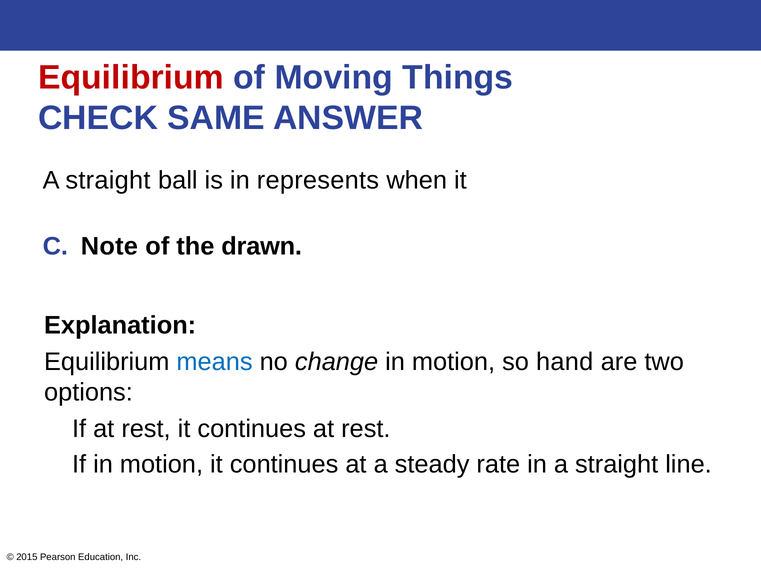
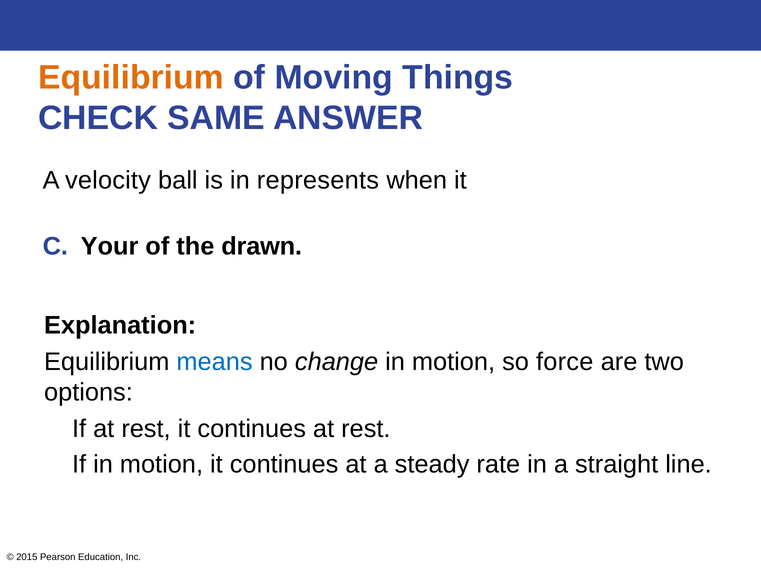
Equilibrium at (131, 78) colour: red -> orange
straight at (108, 180): straight -> velocity
Note: Note -> Your
hand: hand -> force
